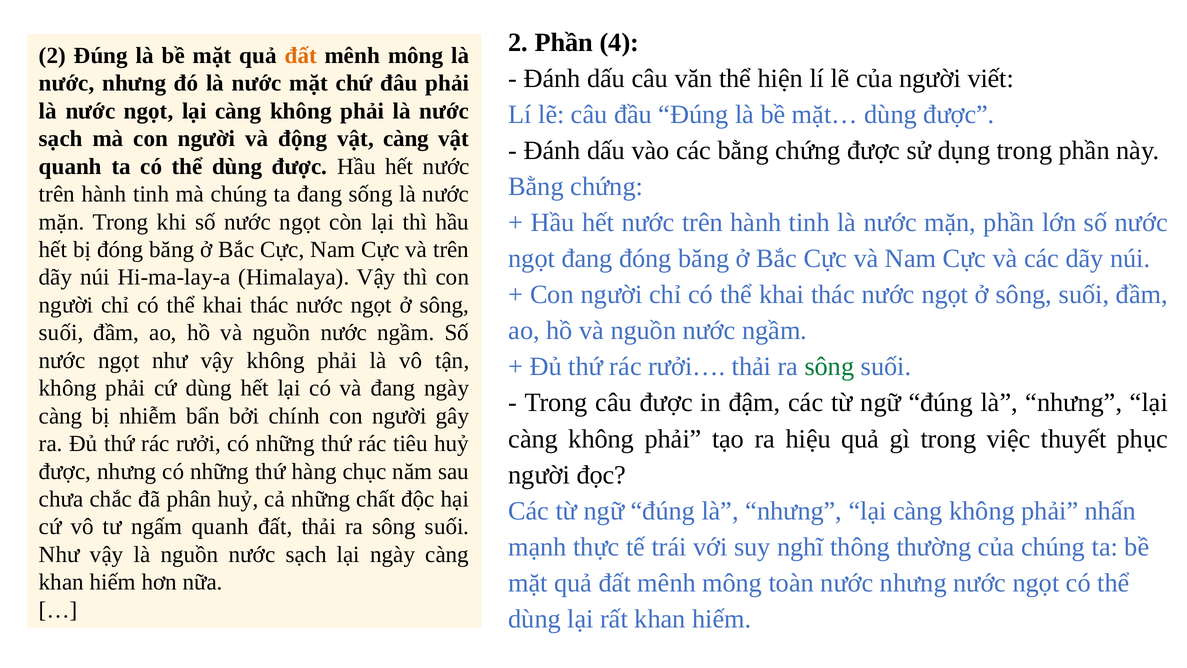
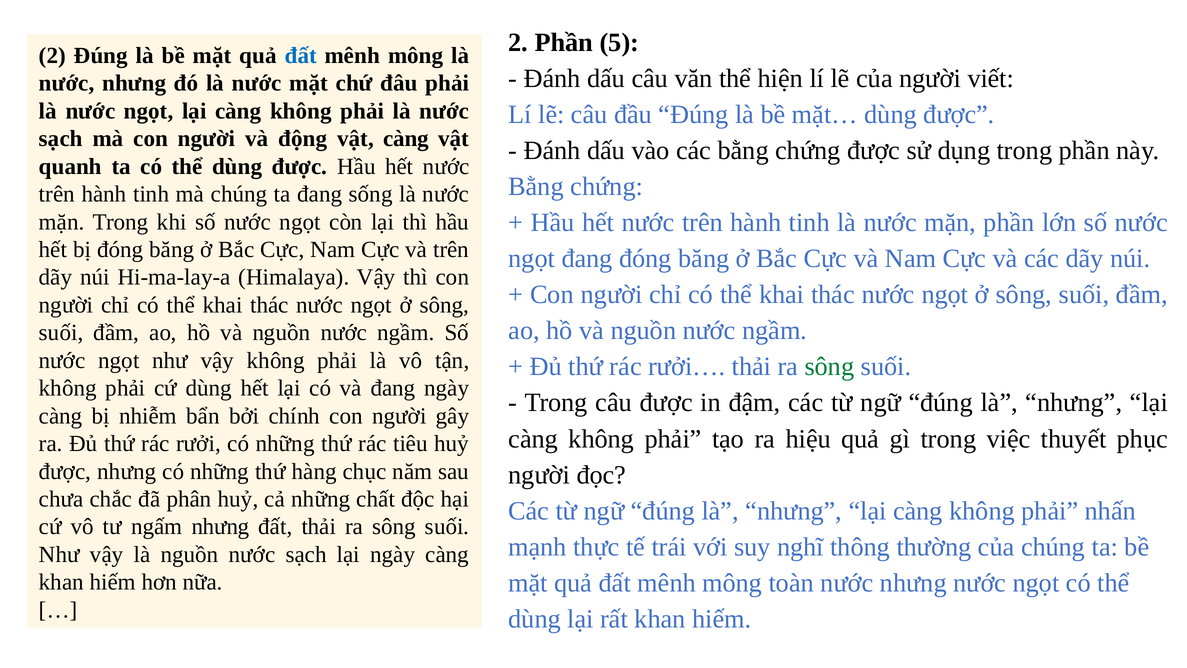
4: 4 -> 5
đất at (301, 56) colour: orange -> blue
ngấm quanh: quanh -> nhưng
